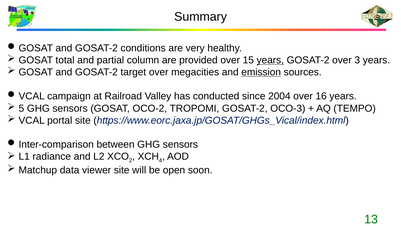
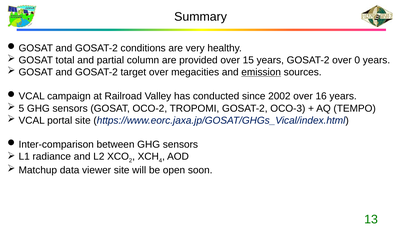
years at (270, 60) underline: present -> none
3: 3 -> 0
2004: 2004 -> 2002
